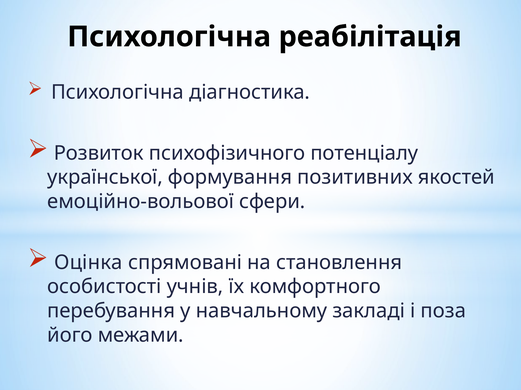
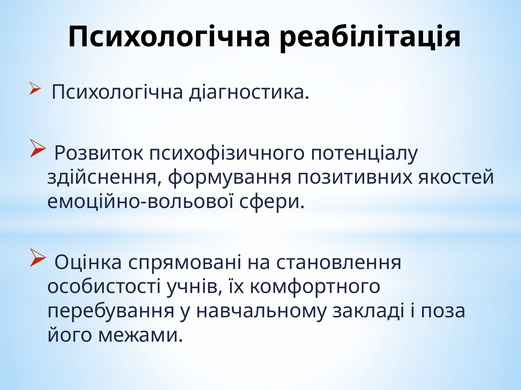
української: української -> здійснення
